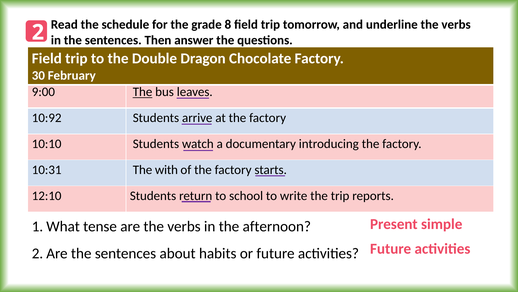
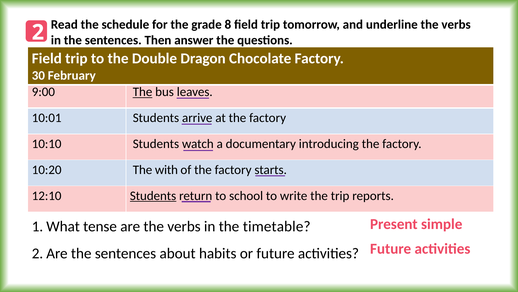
10:92: 10:92 -> 10:01
10:31: 10:31 -> 10:20
Students at (153, 195) underline: none -> present
afternoon: afternoon -> timetable
